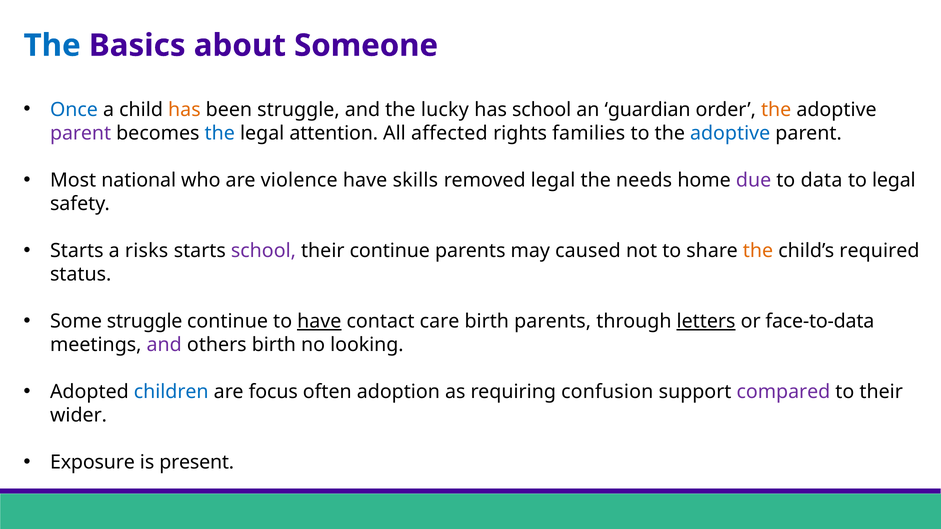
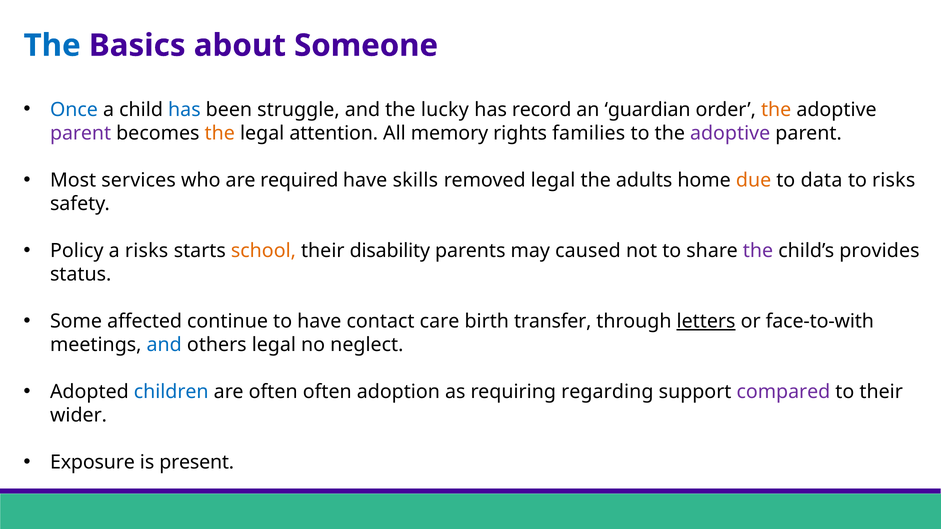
has at (184, 110) colour: orange -> blue
has school: school -> record
the at (220, 133) colour: blue -> orange
affected: affected -> memory
adoptive at (730, 133) colour: blue -> purple
national: national -> services
violence: violence -> required
needs: needs -> adults
due colour: purple -> orange
to legal: legal -> risks
Starts at (77, 251): Starts -> Policy
school at (263, 251) colour: purple -> orange
their continue: continue -> disability
the at (758, 251) colour: orange -> purple
required: required -> provides
Some struggle: struggle -> affected
have at (319, 321) underline: present -> none
birth parents: parents -> transfer
face-to-data: face-to-data -> face-to-with
and at (164, 345) colour: purple -> blue
others birth: birth -> legal
looking: looking -> neglect
are focus: focus -> often
confusion: confusion -> regarding
